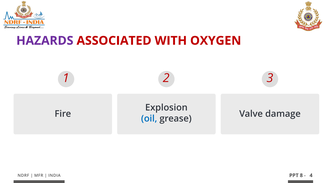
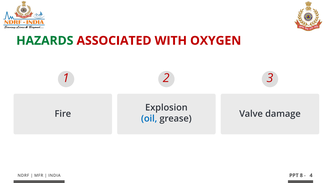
HAZARDS colour: purple -> green
